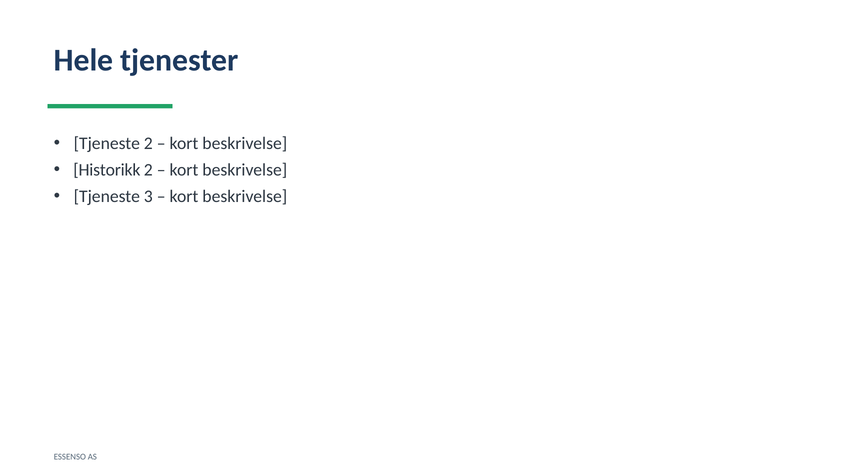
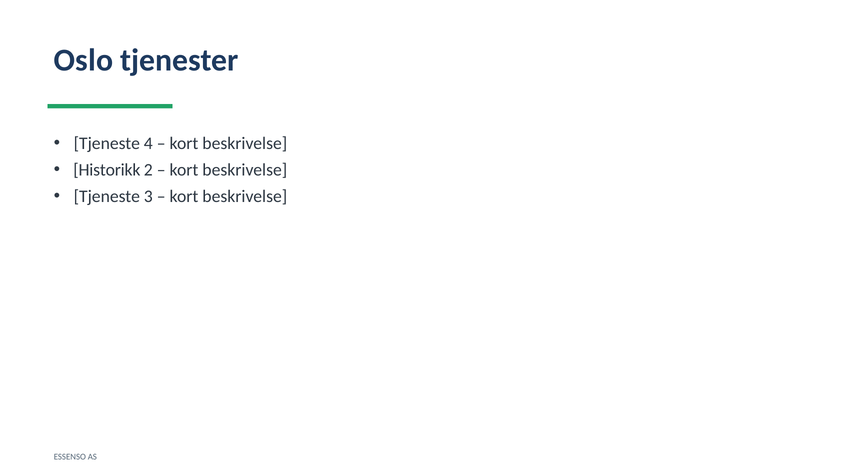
Hele: Hele -> Oslo
Tjeneste 2: 2 -> 4
